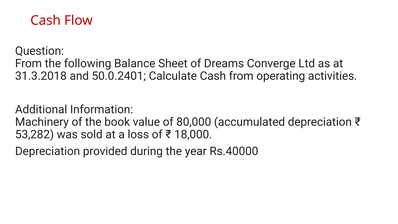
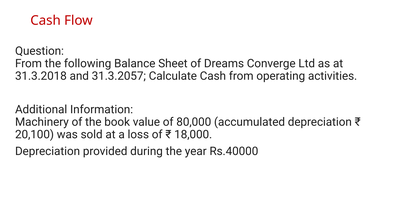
50.0.2401: 50.0.2401 -> 31.3.2057
53,282: 53,282 -> 20,100
